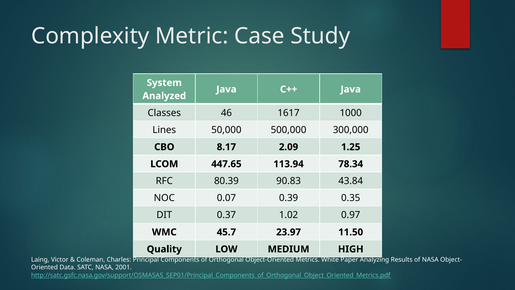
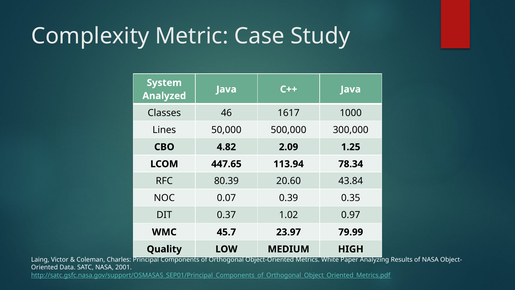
8.17: 8.17 -> 4.82
90.83: 90.83 -> 20.60
11.50: 11.50 -> 79.99
